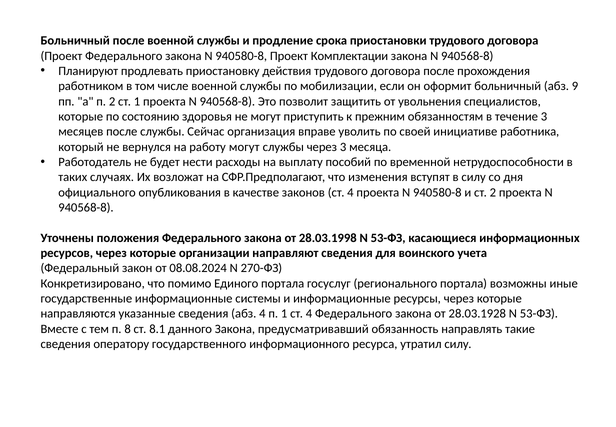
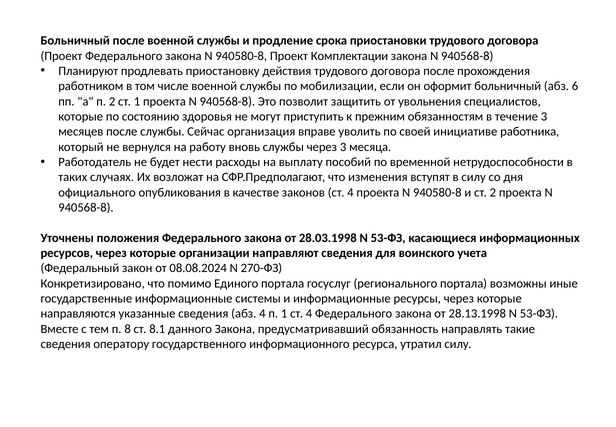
9: 9 -> 6
работу могут: могут -> вновь
28.03.1928: 28.03.1928 -> 28.13.1998
